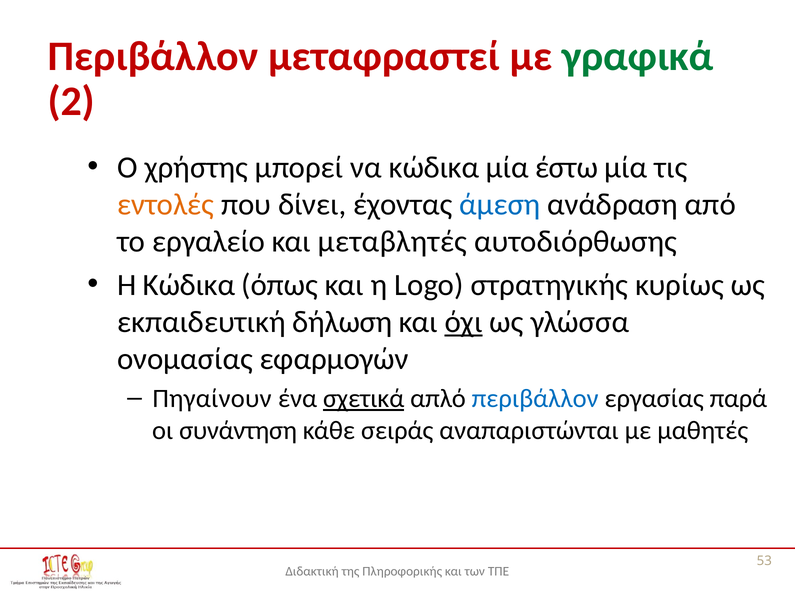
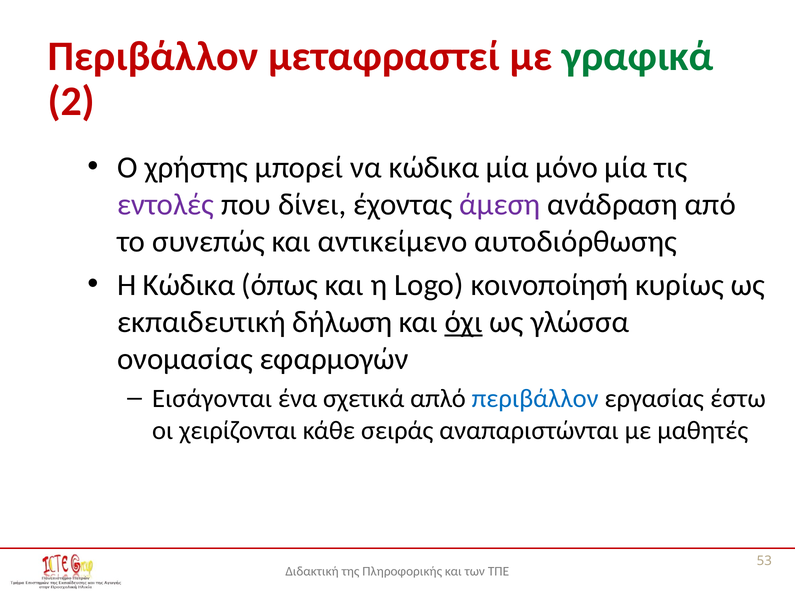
έστω: έστω -> μόνο
εντολές colour: orange -> purple
άμεση colour: blue -> purple
εργαλείο: εργαλείο -> συνεπώς
μεταβλητές: μεταβλητές -> αντικείμενο
στρατηγικής: στρατηγικής -> κοινοποίησή
Πηγαίνουν: Πηγαίνουν -> Εισάγονται
σχετικά underline: present -> none
παρά: παρά -> έστω
συνάντηση: συνάντηση -> χειρίζονται
